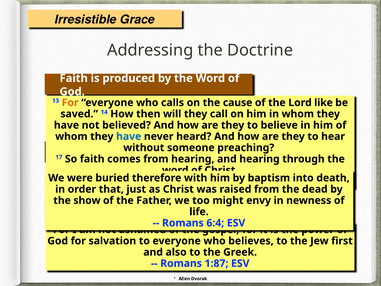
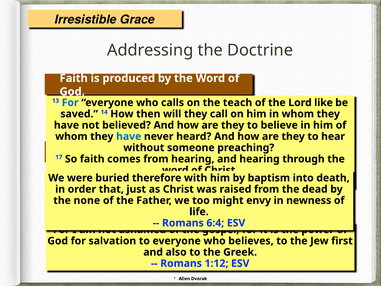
For at (70, 103) colour: orange -> blue
cause: cause -> teach
show: show -> none
1:87: 1:87 -> 1:12
